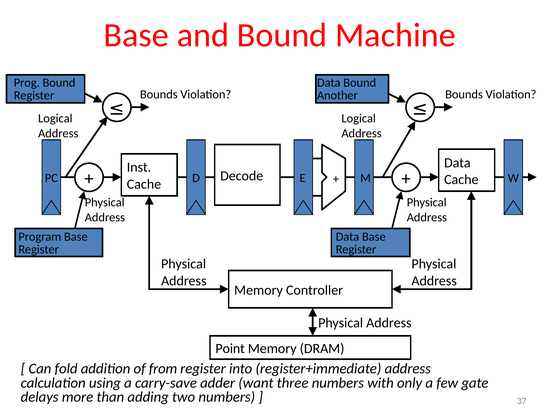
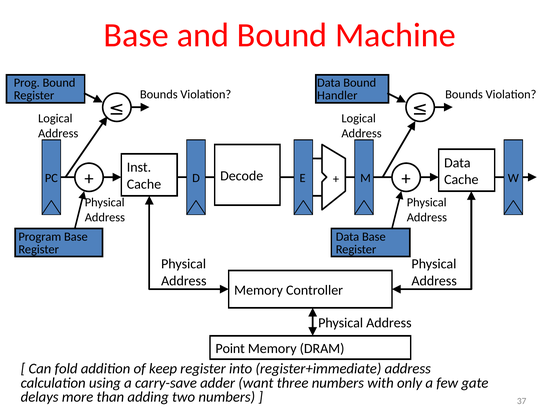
Another: Another -> Handler
from: from -> keep
